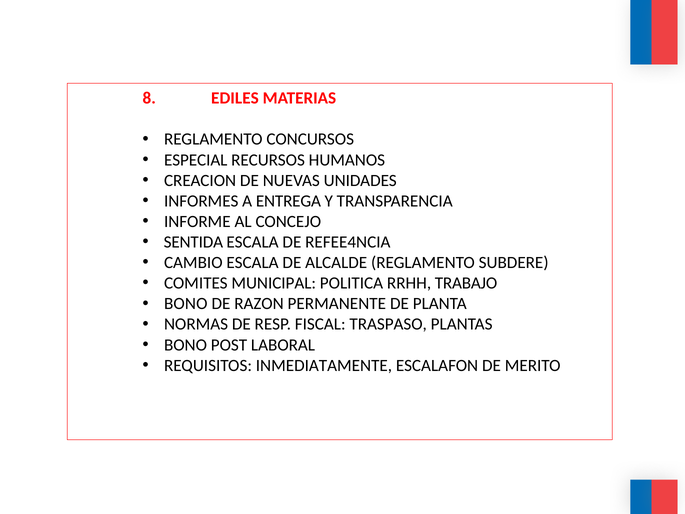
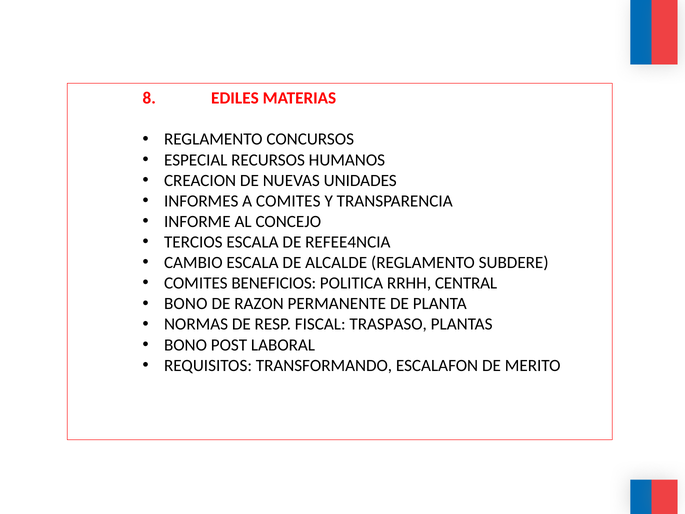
A ENTREGA: ENTREGA -> COMITES
SENTIDA: SENTIDA -> TERCIOS
MUNICIPAL: MUNICIPAL -> BENEFICIOS
TRABAJO: TRABAJO -> CENTRAL
INMEDIATAMENTE: INMEDIATAMENTE -> TRANSFORMANDO
